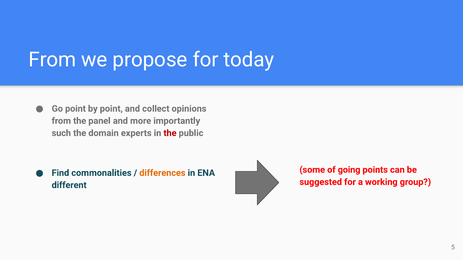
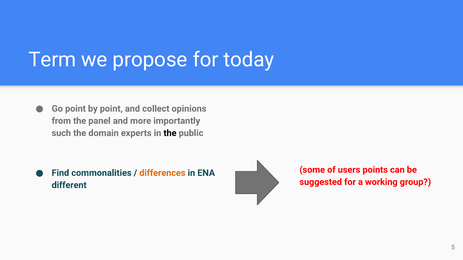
From at (52, 60): From -> Term
the at (170, 133) colour: red -> black
going: going -> users
